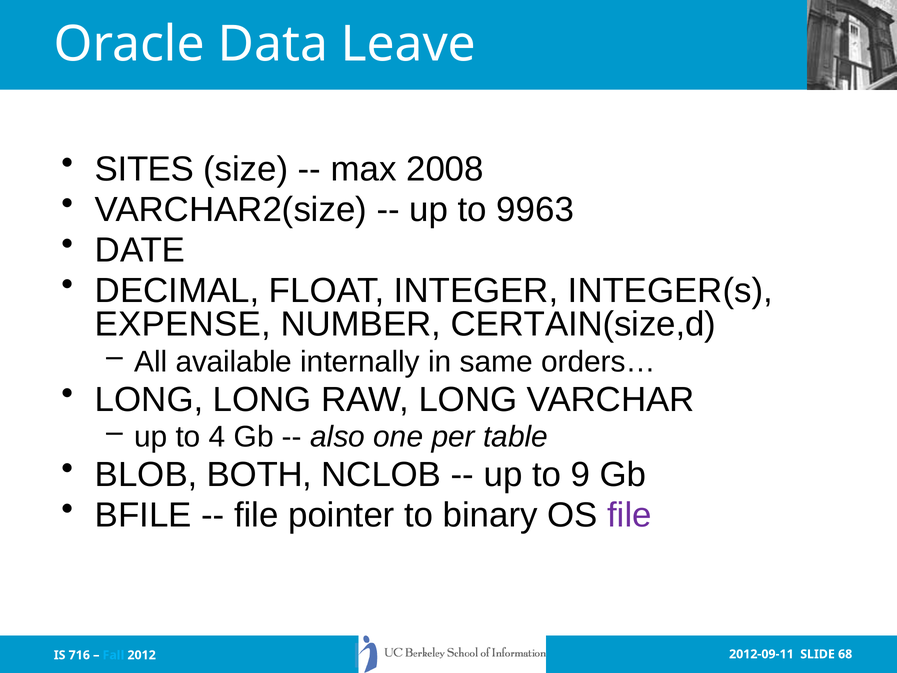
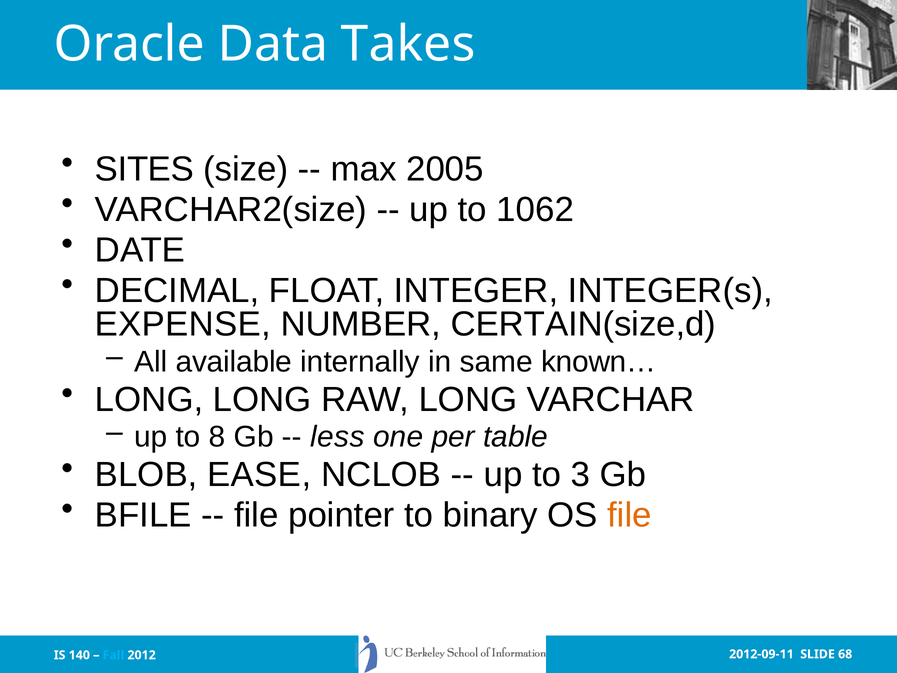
Leave: Leave -> Takes
2008: 2008 -> 2005
9963: 9963 -> 1062
orders…: orders… -> known…
4: 4 -> 8
also: also -> less
BOTH: BOTH -> EASE
9: 9 -> 3
file at (629, 515) colour: purple -> orange
716: 716 -> 140
